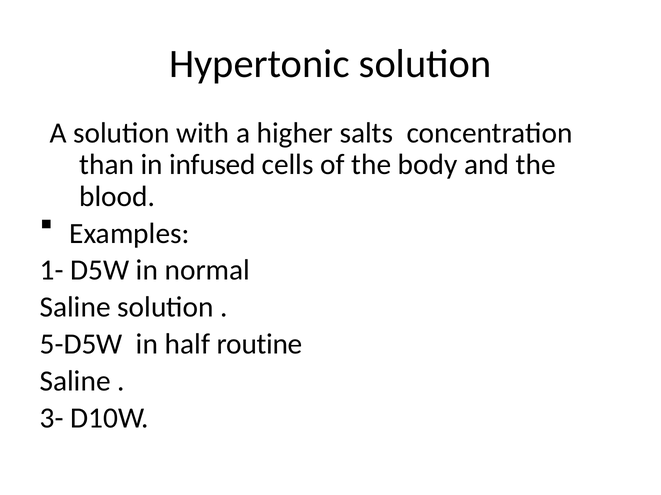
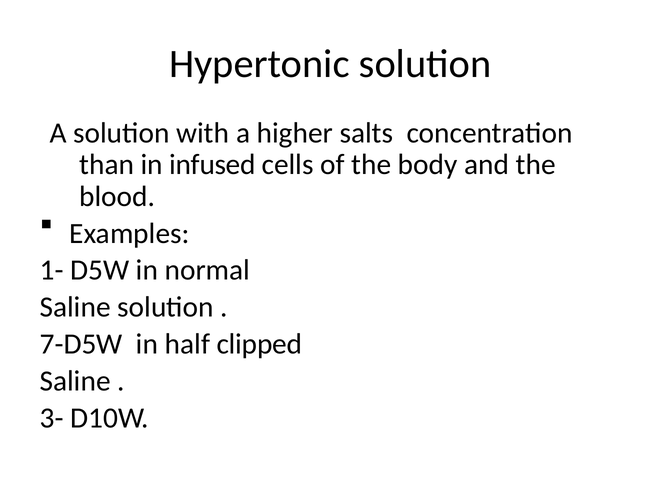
5-D5W: 5-D5W -> 7-D5W
routine: routine -> clipped
